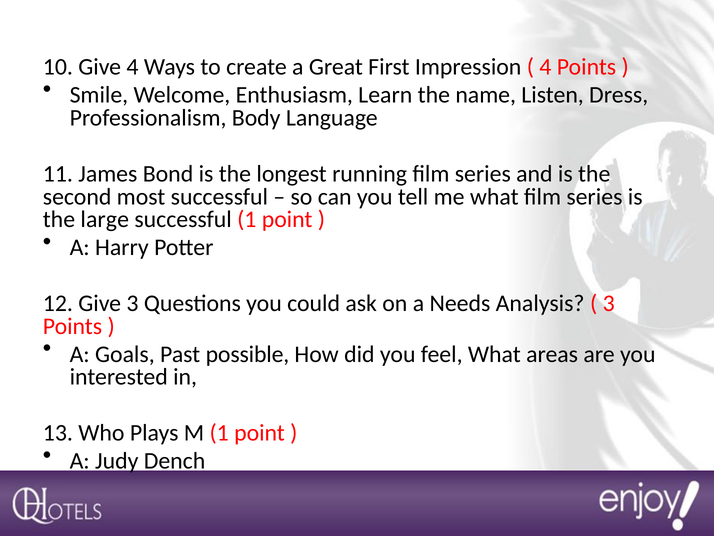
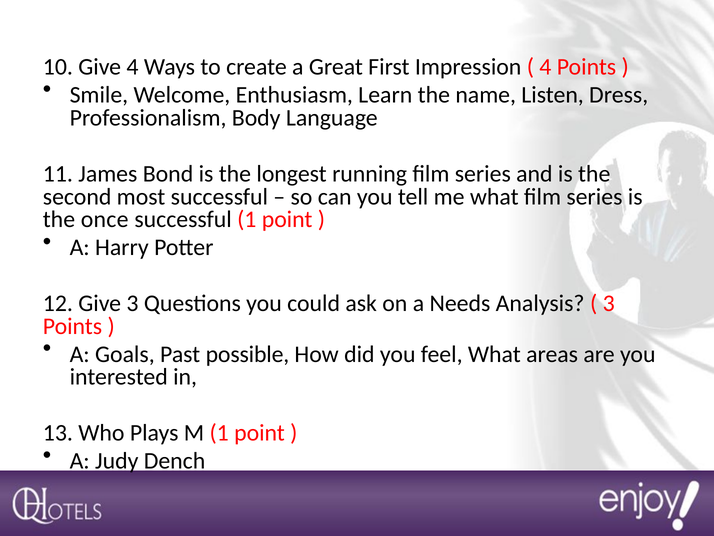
large: large -> once
